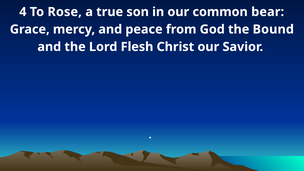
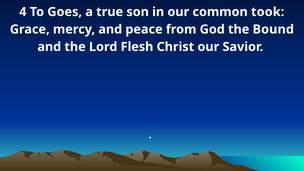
Rose: Rose -> Goes
bear: bear -> took
